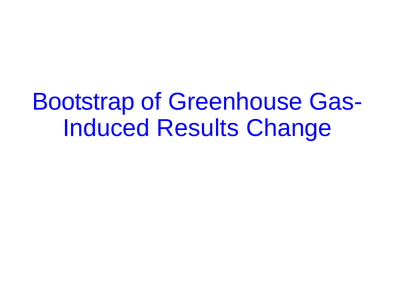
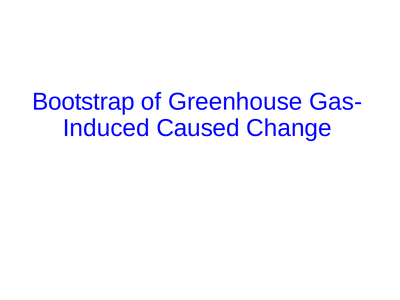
Results: Results -> Caused
